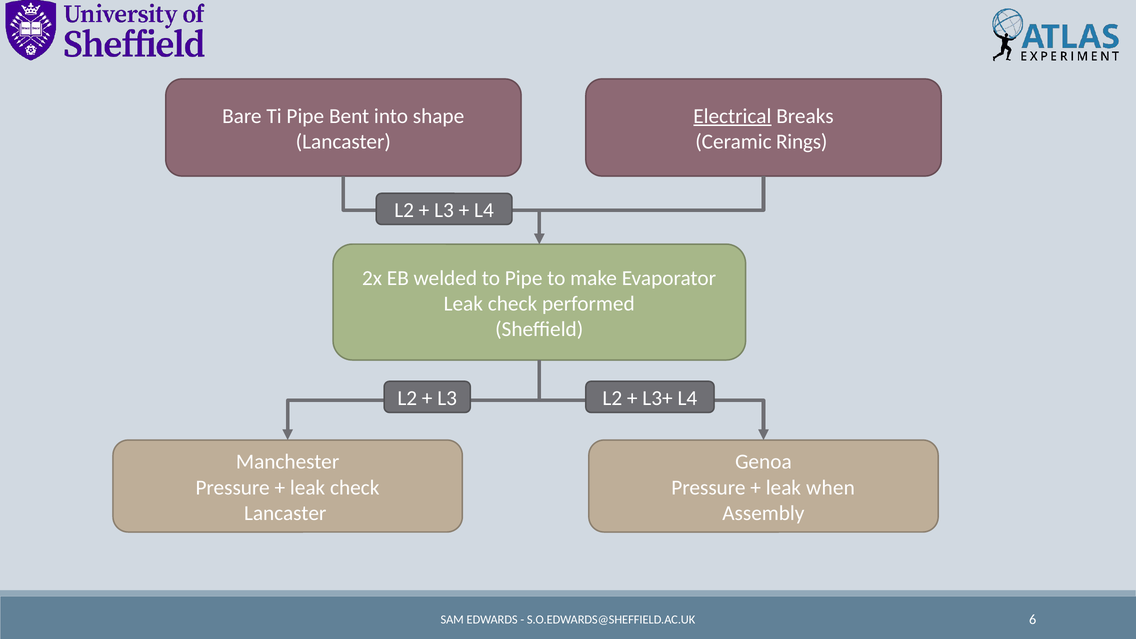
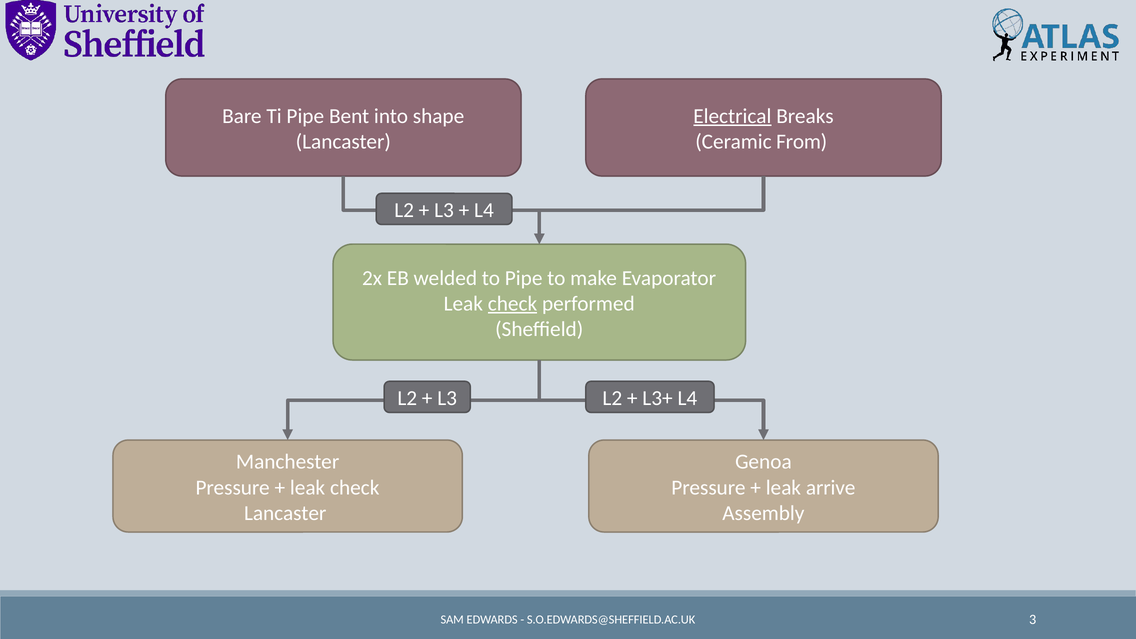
Rings: Rings -> From
check at (512, 304) underline: none -> present
when: when -> arrive
6: 6 -> 3
